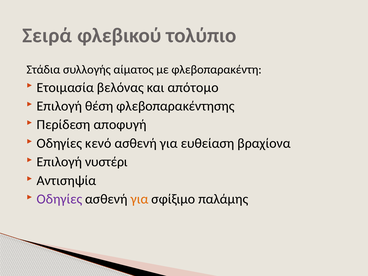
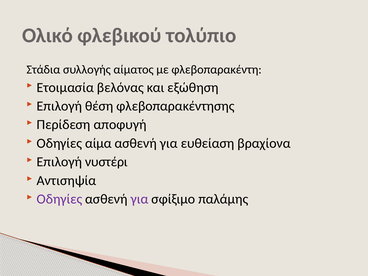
Σειρά: Σειρά -> Ολικό
απότομο: απότομο -> εξώθηση
κενό: κενό -> αίμα
για at (139, 199) colour: orange -> purple
